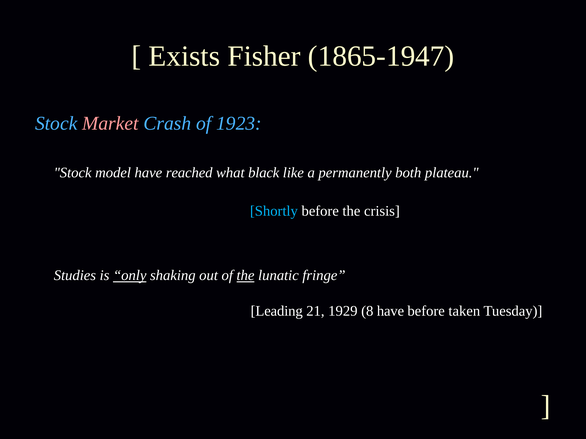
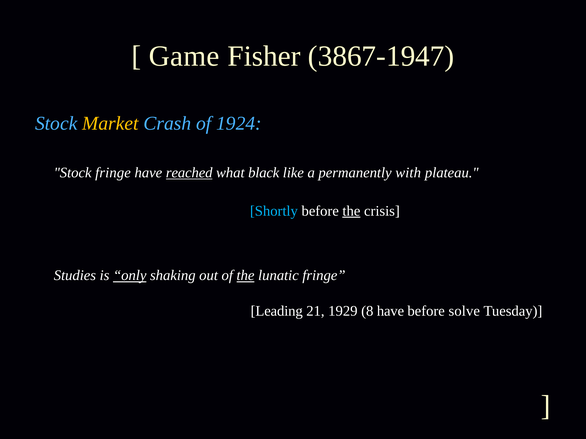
Exists: Exists -> Game
1865-1947: 1865-1947 -> 3867-1947
Market colour: pink -> yellow
1923: 1923 -> 1924
Stock model: model -> fringe
reached underline: none -> present
both: both -> with
the at (351, 211) underline: none -> present
taken: taken -> solve
